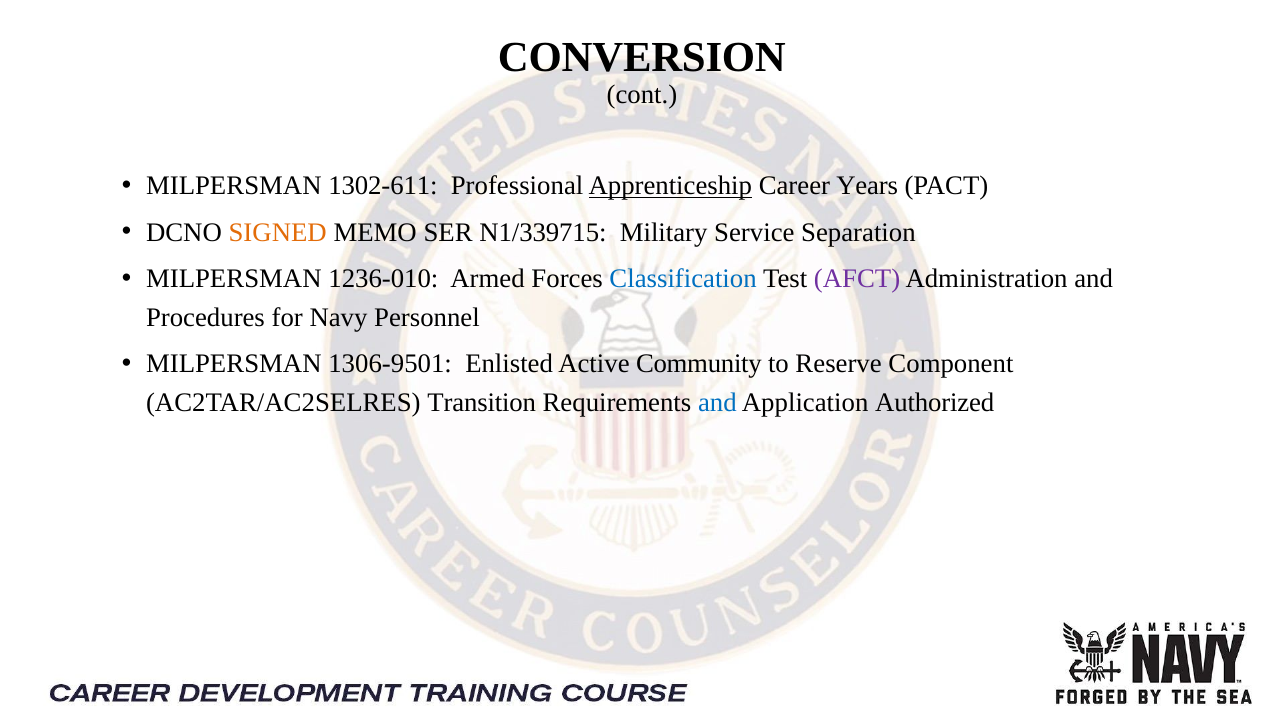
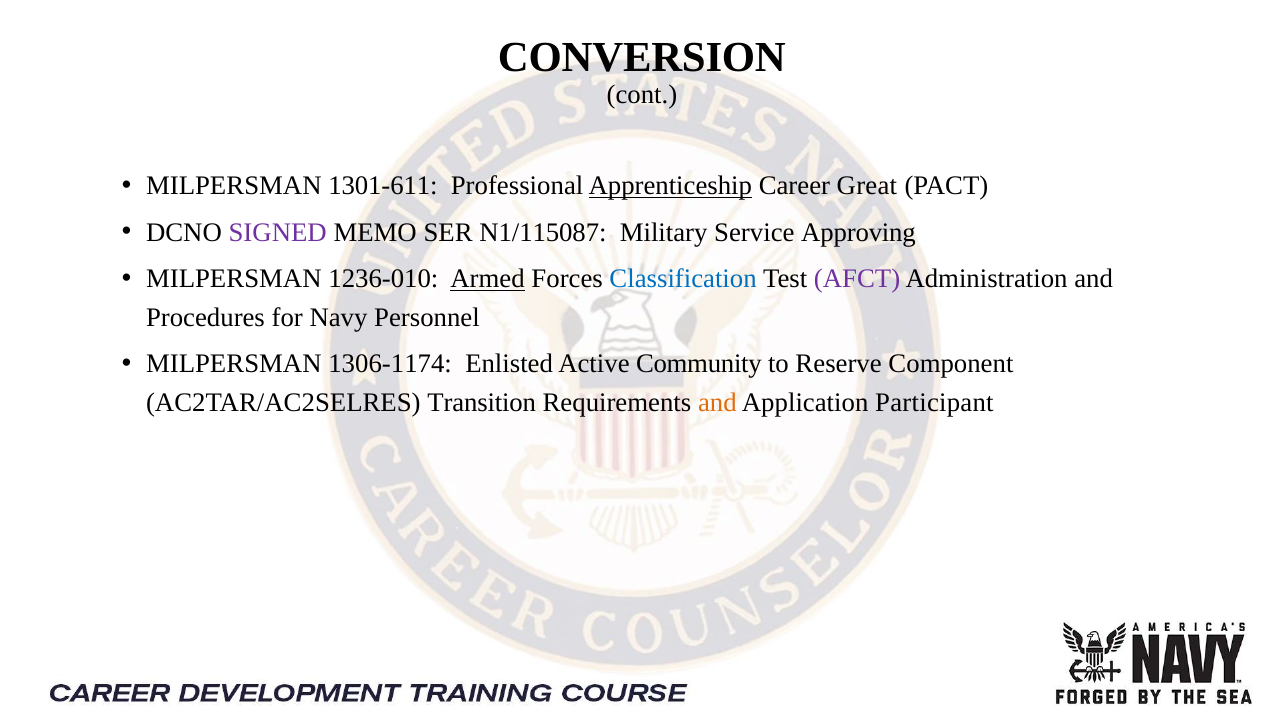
1302-611: 1302-611 -> 1301-611
Years: Years -> Great
SIGNED colour: orange -> purple
N1/339715: N1/339715 -> N1/115087
Separation: Separation -> Approving
Armed underline: none -> present
1306-9501: 1306-9501 -> 1306-1174
and at (717, 403) colour: blue -> orange
Authorized: Authorized -> Participant
